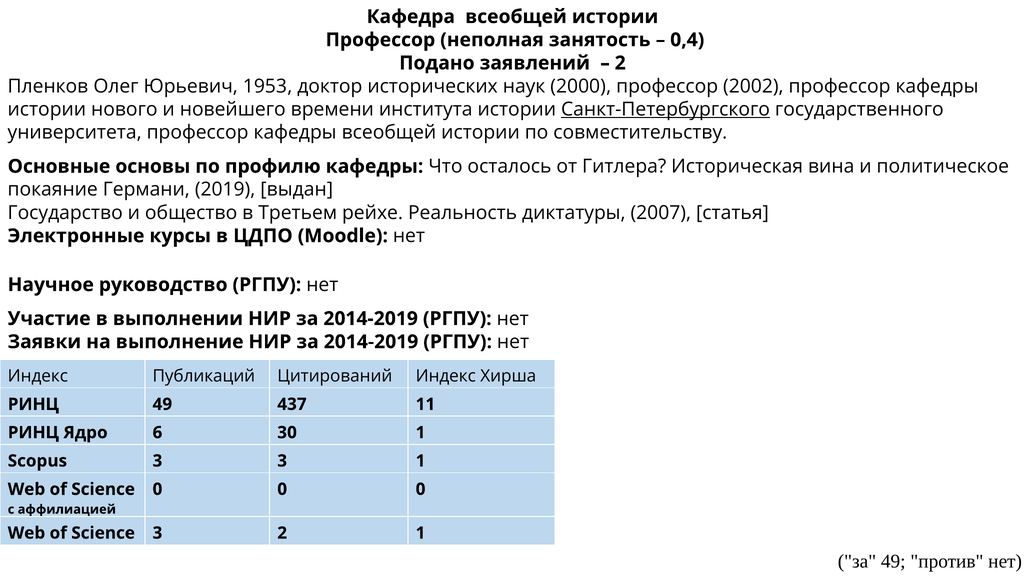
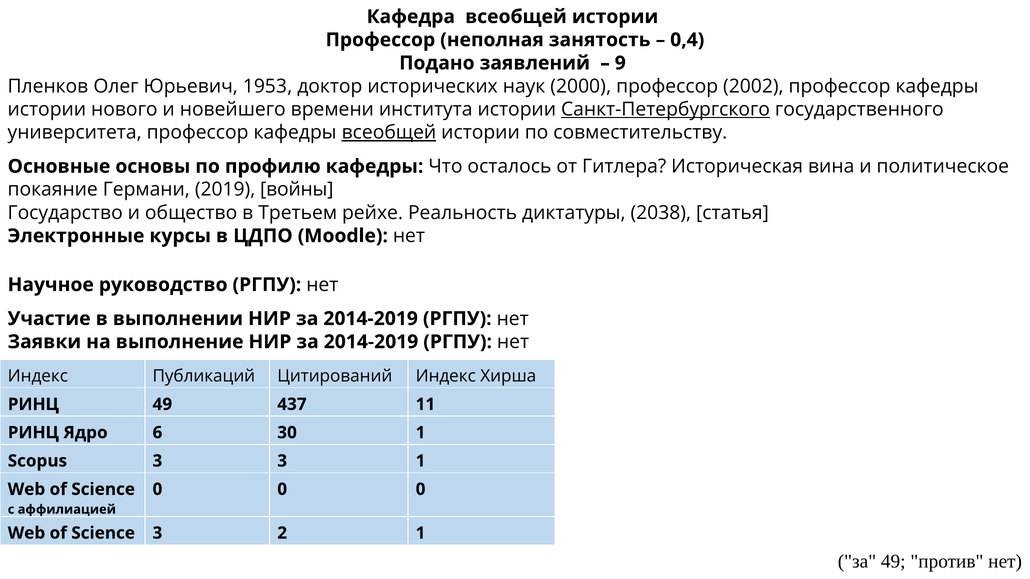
2 at (620, 63): 2 -> 9
всеобщей at (389, 133) underline: none -> present
выдан: выдан -> войны
2007: 2007 -> 2038
